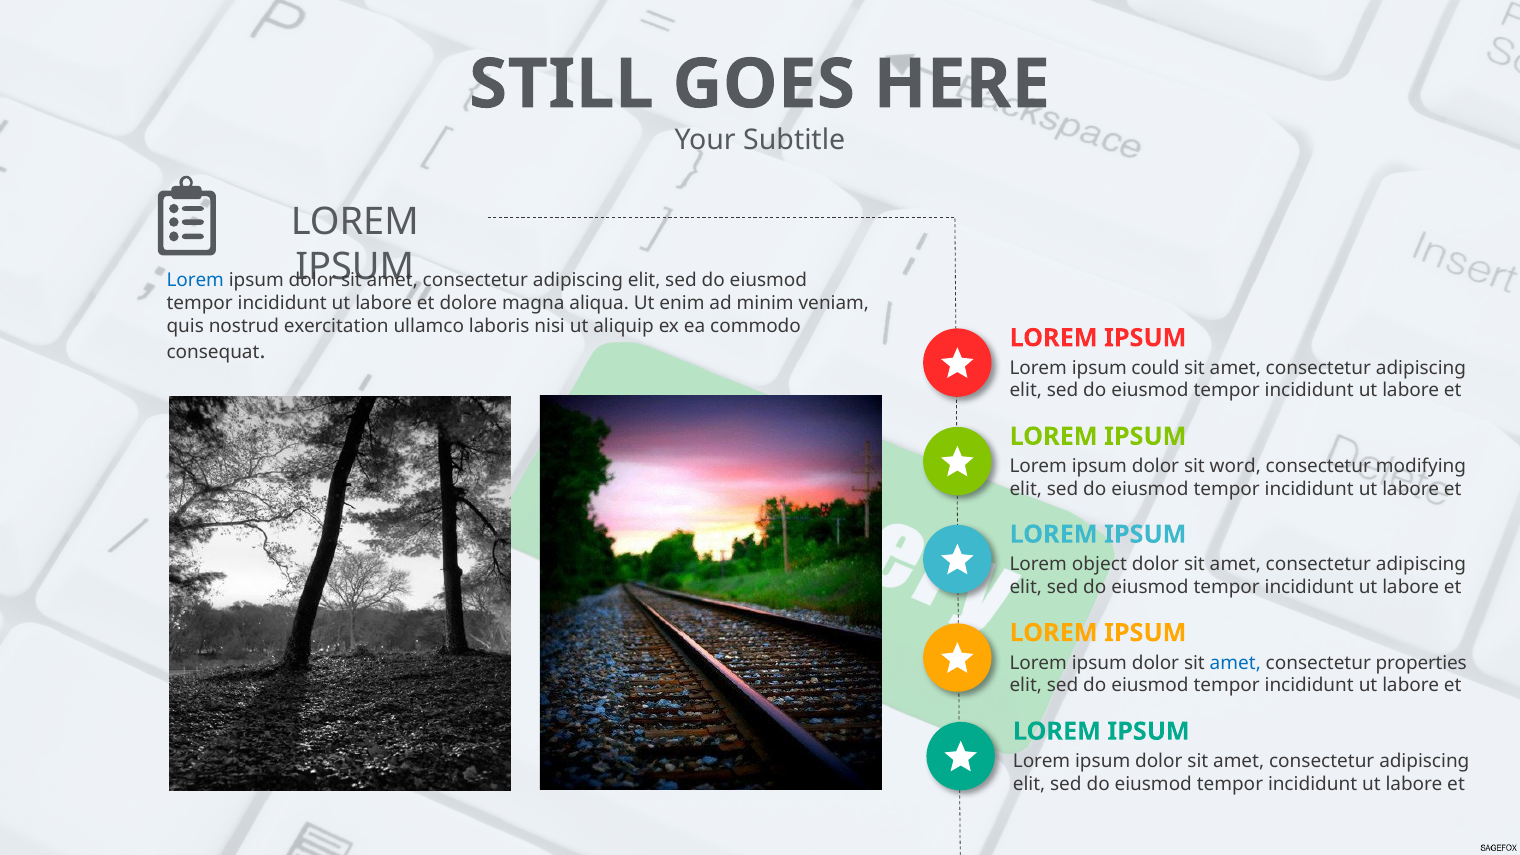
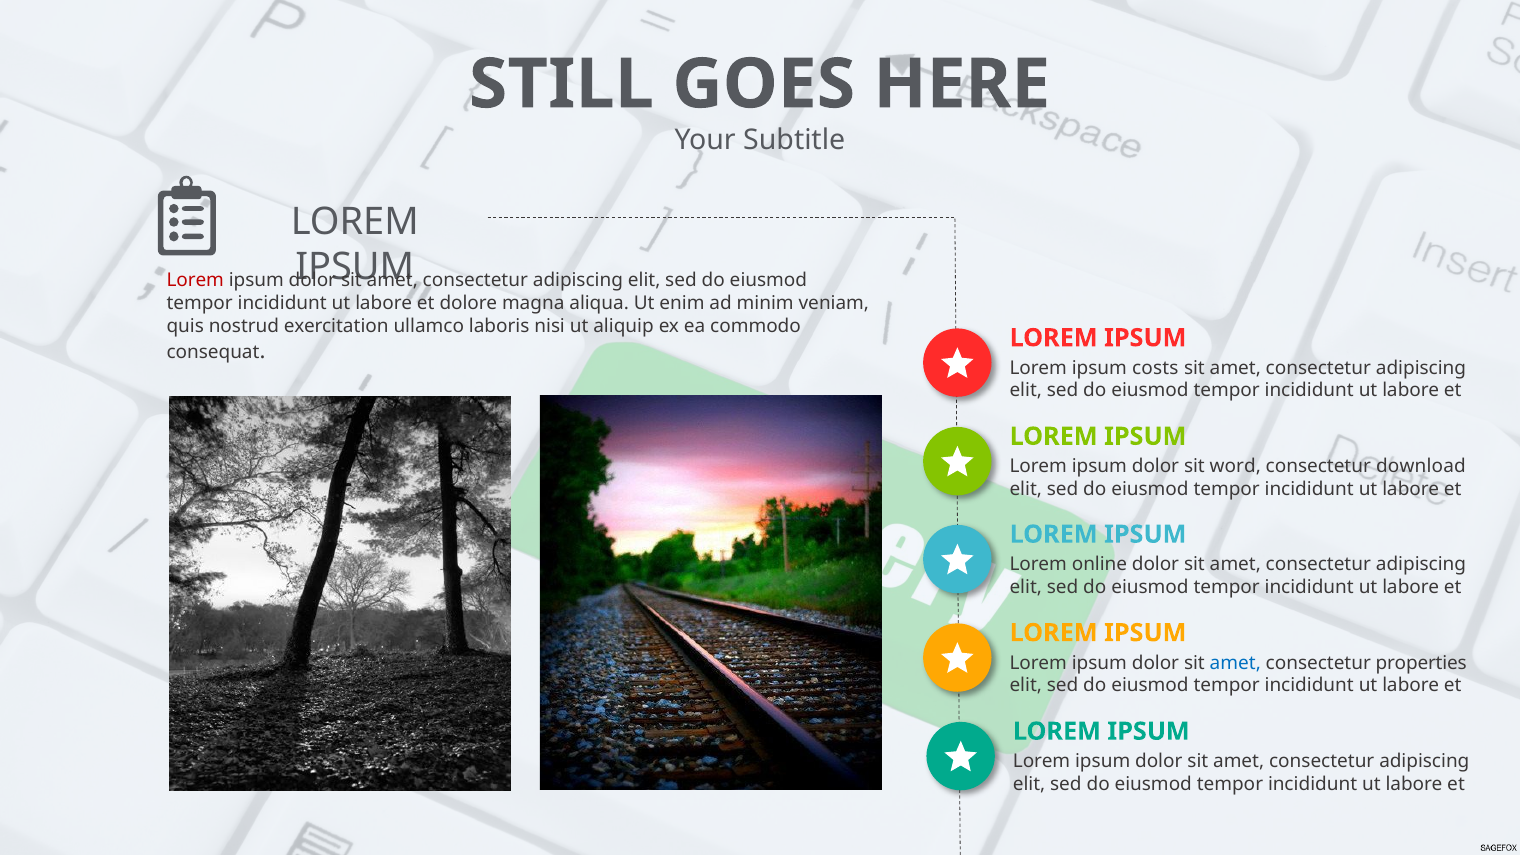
Lorem at (195, 280) colour: blue -> red
could: could -> costs
modifying: modifying -> download
object: object -> online
